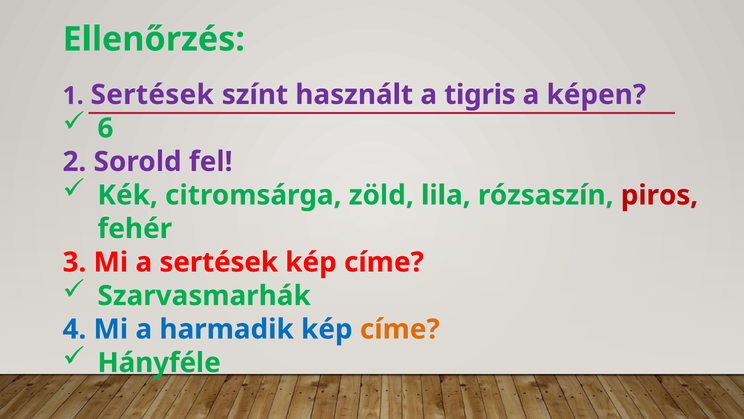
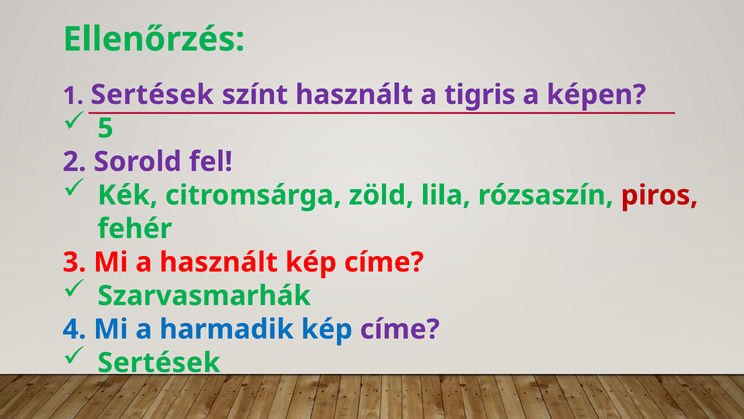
6: 6 -> 5
a sertések: sertések -> használt
címe at (400, 329) colour: orange -> purple
Hányféle at (159, 362): Hányféle -> Sertések
